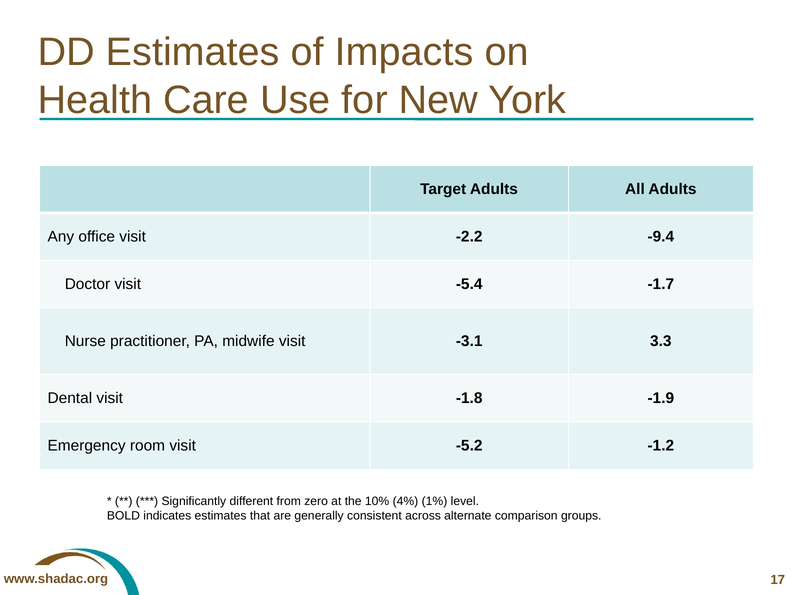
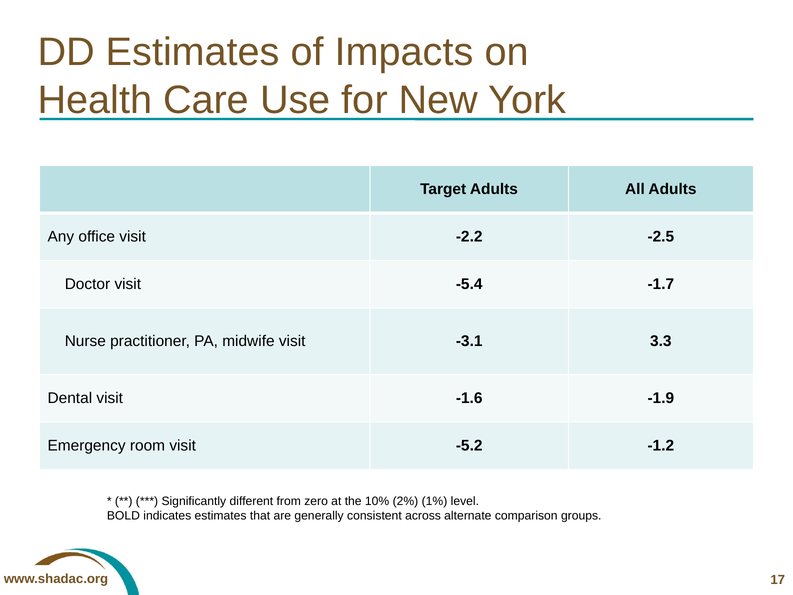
-9.4: -9.4 -> -2.5
-1.8: -1.8 -> -1.6
4%: 4% -> 2%
